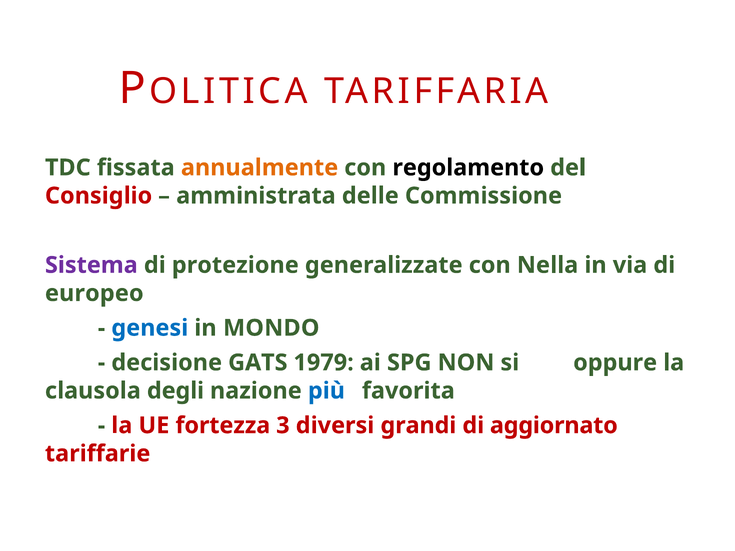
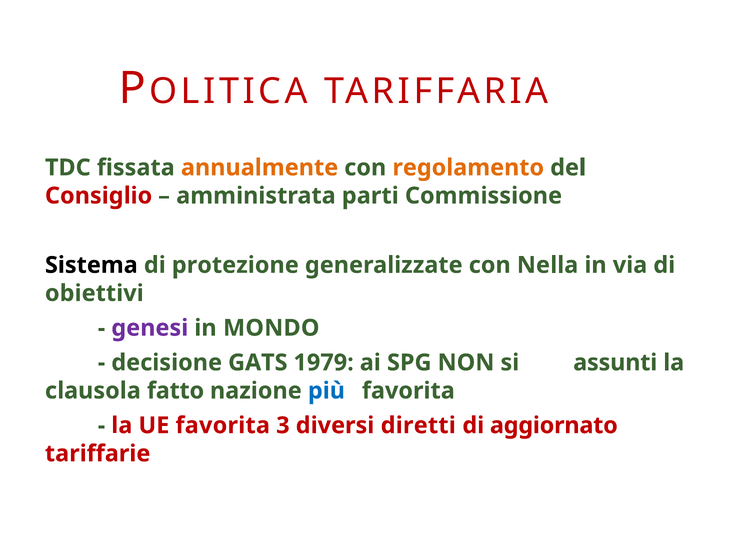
regolamento colour: black -> orange
delle: delle -> parti
Sistema colour: purple -> black
europeo: europeo -> obiettivi
genesi colour: blue -> purple
oppure: oppure -> assunti
degli: degli -> fatto
UE fortezza: fortezza -> favorita
grandi: grandi -> diretti
